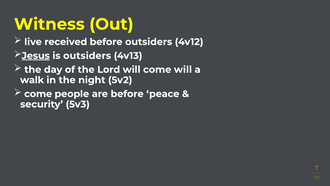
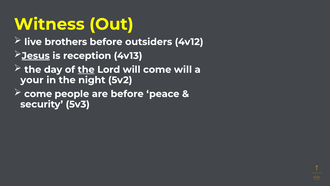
received: received -> brothers
is outsiders: outsiders -> reception
the at (86, 69) underline: none -> present
walk: walk -> your
